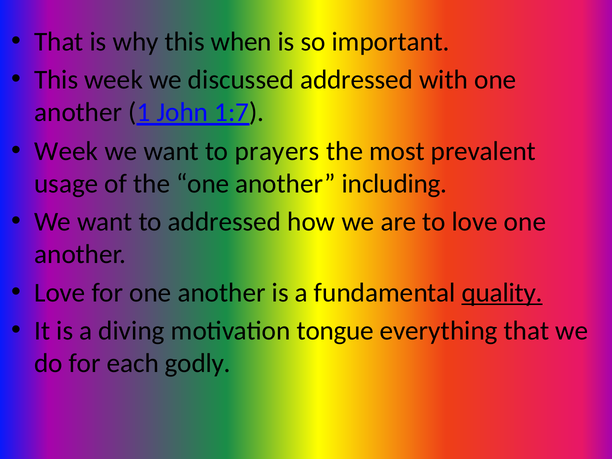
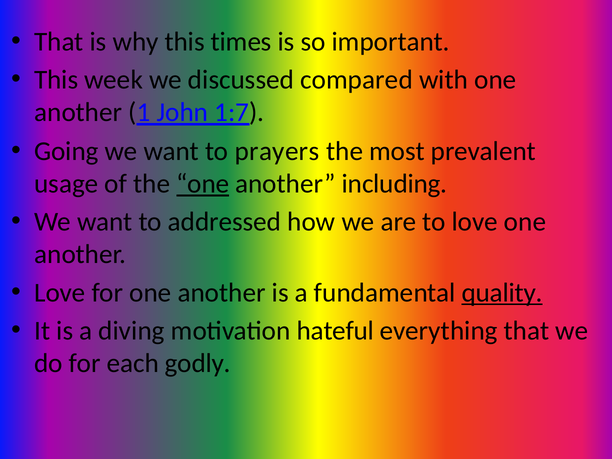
when: when -> times
discussed addressed: addressed -> compared
Week at (66, 151): Week -> Going
one at (203, 184) underline: none -> present
tongue: tongue -> hateful
